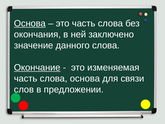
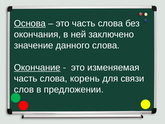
слова основа: основа -> корень
